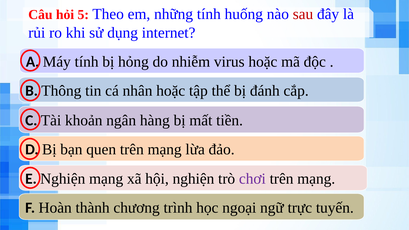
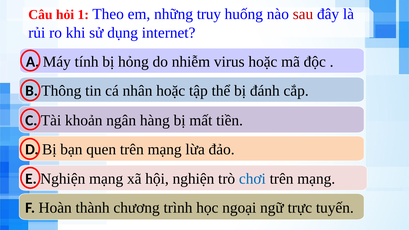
5: 5 -> 1
những tính: tính -> truy
chơi colour: purple -> blue
